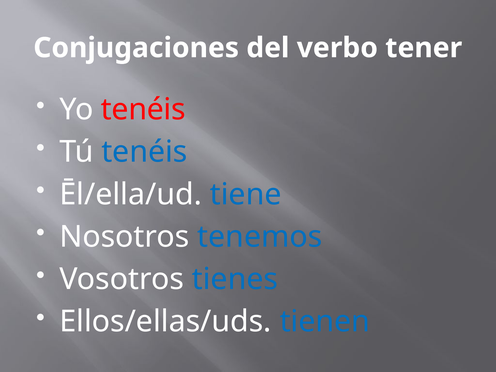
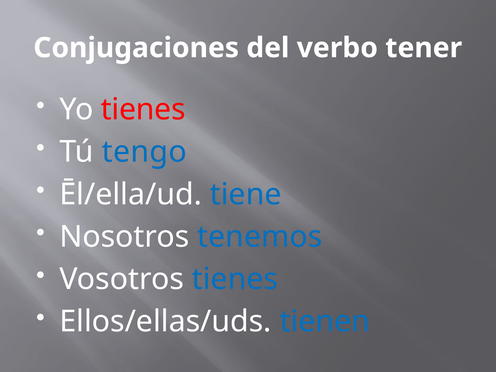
Yo tenéis: tenéis -> tienes
Tú tenéis: tenéis -> tengo
